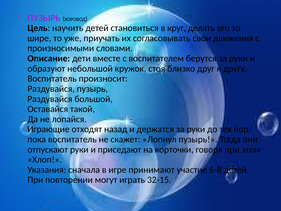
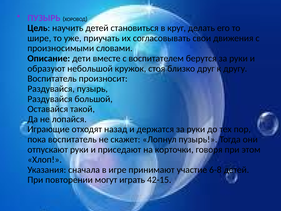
32-15: 32-15 -> 42-15
